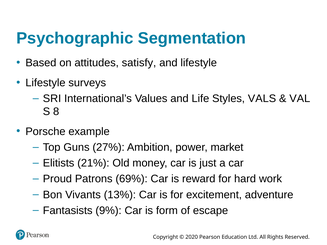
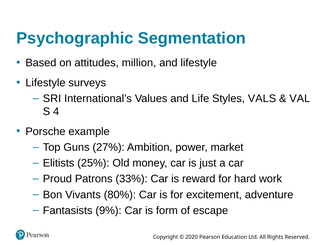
satisfy: satisfy -> million
8: 8 -> 4
21%: 21% -> 25%
69%: 69% -> 33%
13%: 13% -> 80%
